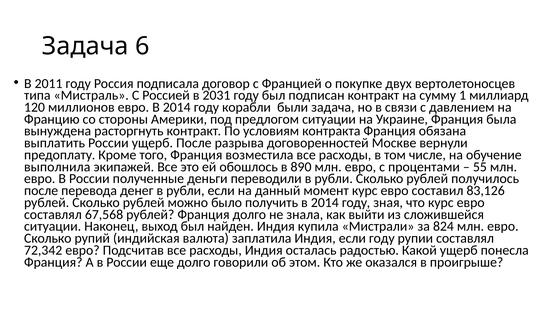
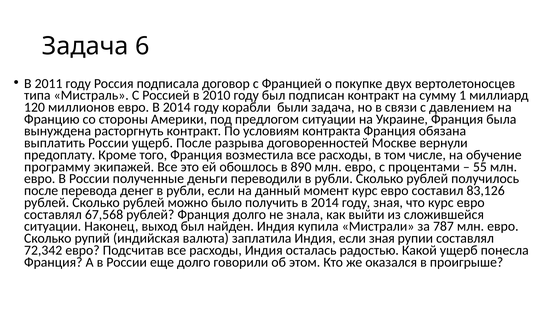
2031: 2031 -> 2010
выполнила: выполнила -> программу
824: 824 -> 787
если году: году -> зная
